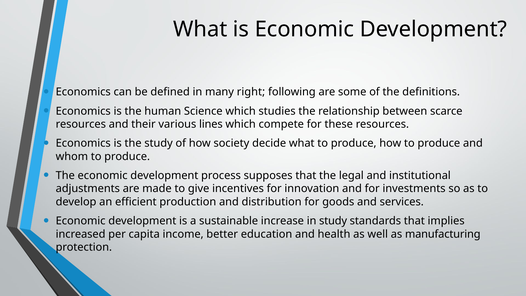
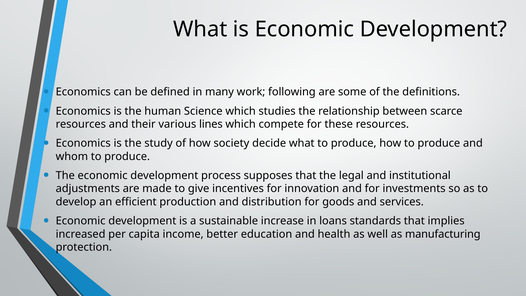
right: right -> work
in study: study -> loans
